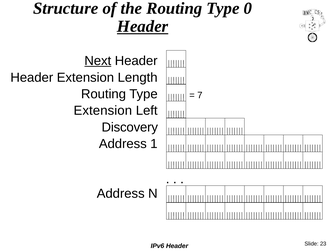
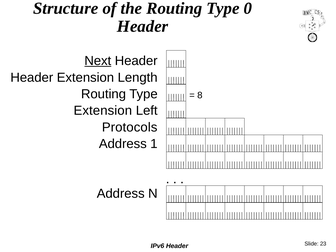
Header at (143, 26) underline: present -> none
7: 7 -> 8
Discovery: Discovery -> Protocols
